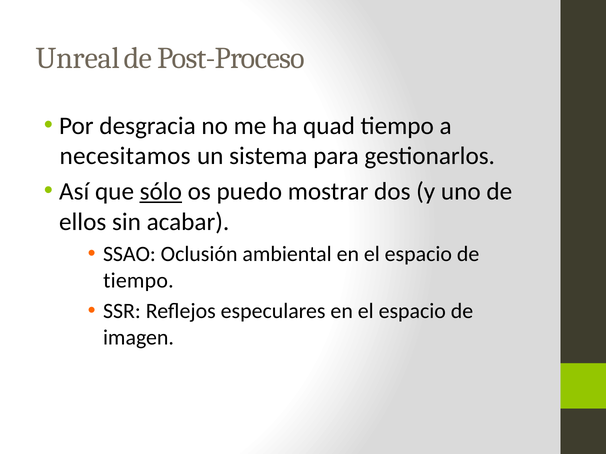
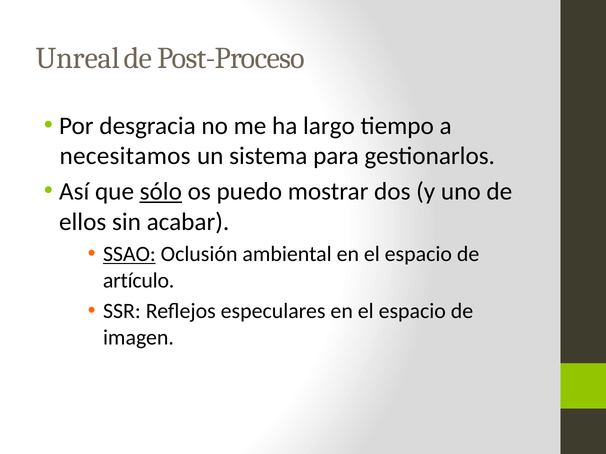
quad: quad -> largo
SSAO underline: none -> present
tiempo at (138, 281): tiempo -> artículo
